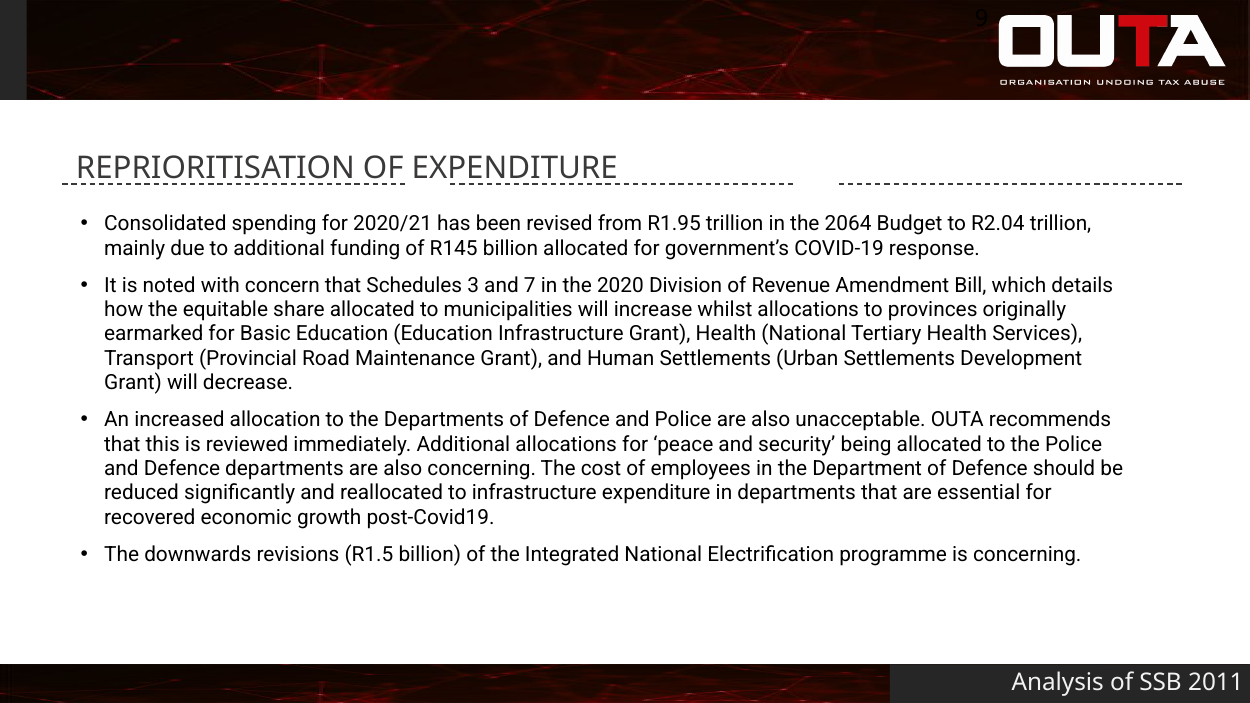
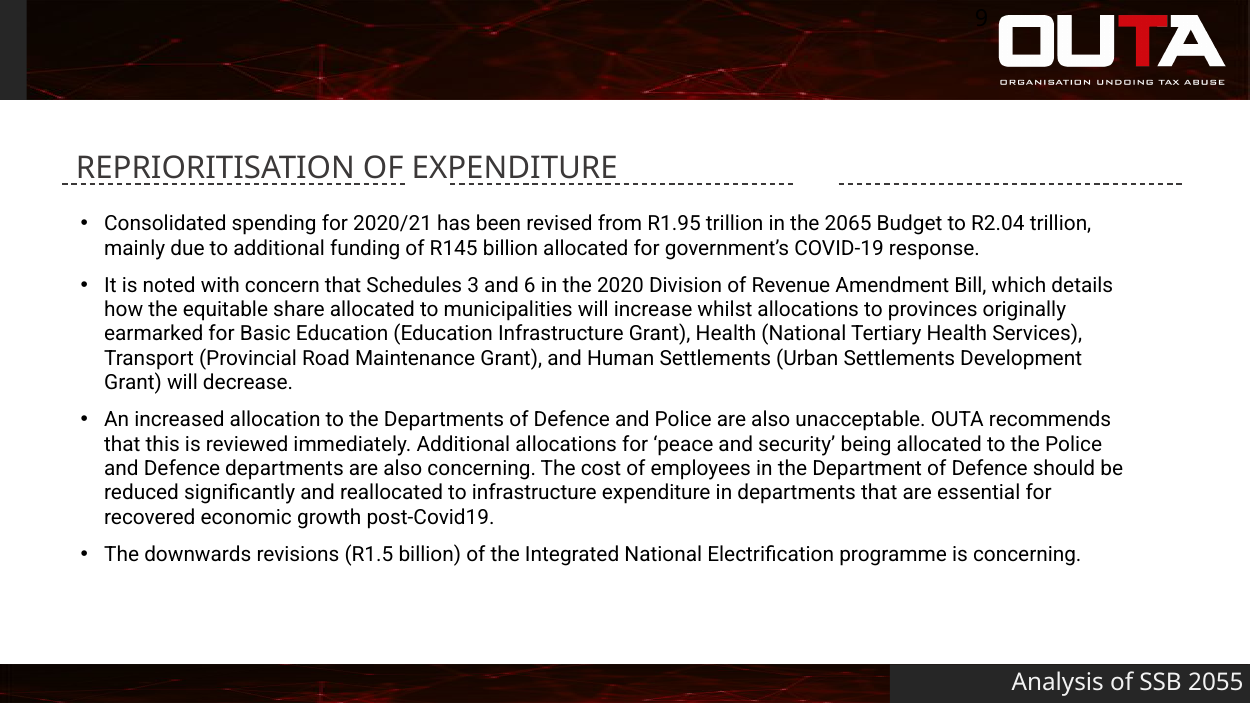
2064: 2064 -> 2065
7: 7 -> 6
2011: 2011 -> 2055
